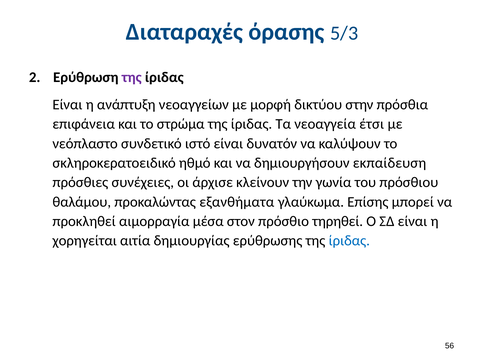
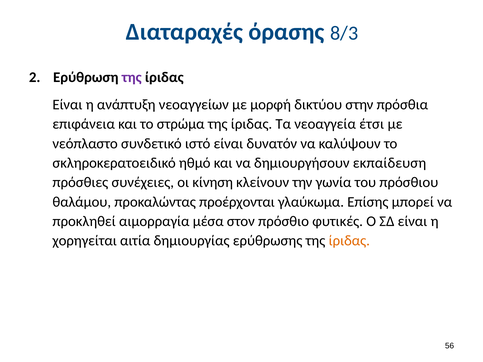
5/3: 5/3 -> 8/3
άρχισε: άρχισε -> κίνηση
εξανθήματα: εξανθήματα -> προέρχονται
τηρηθεί: τηρηθεί -> φυτικές
ίριδας at (349, 241) colour: blue -> orange
